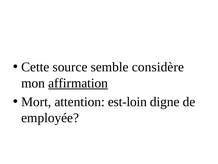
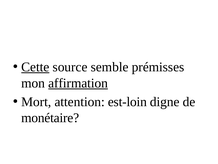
Cette underline: none -> present
considère: considère -> prémisses
employée: employée -> monétaire
